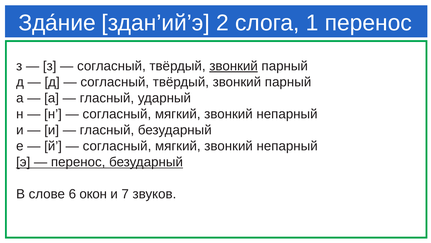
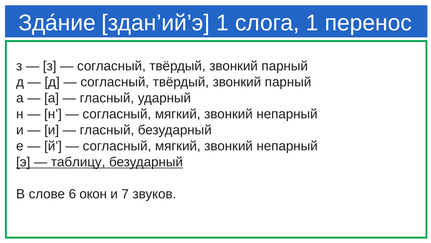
здан’ий’э 2: 2 -> 1
звонкий at (234, 66) underline: present -> none
перенос at (78, 162): перенос -> таблицу
